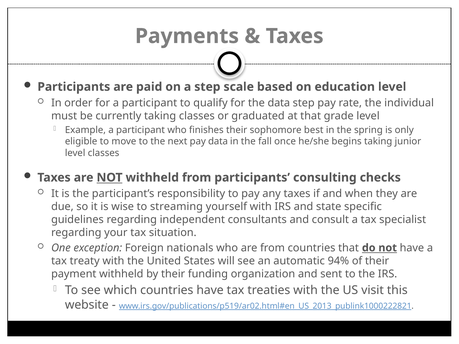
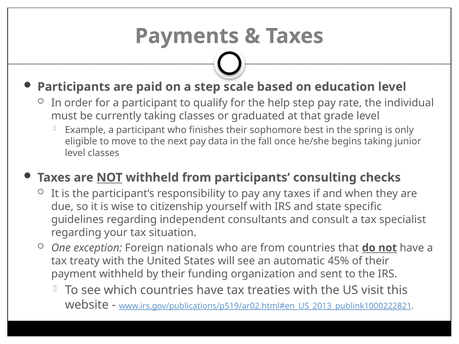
the data: data -> help
streaming: streaming -> citizenship
94%: 94% -> 45%
